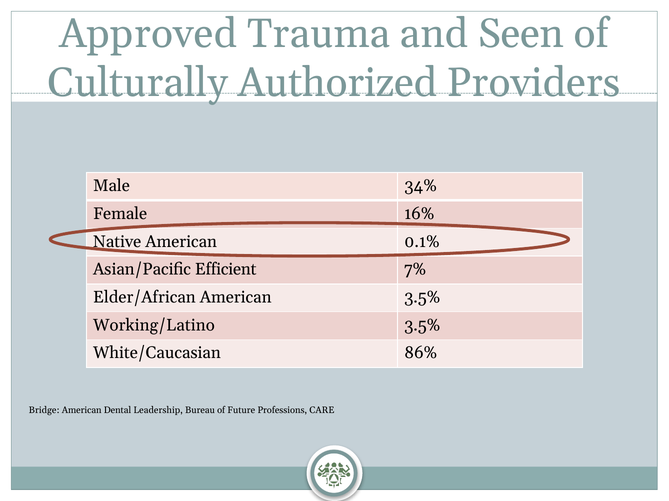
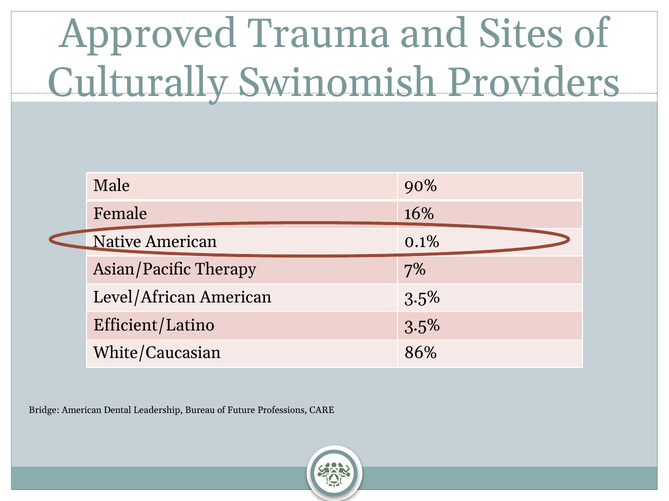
Seen: Seen -> Sites
Authorized: Authorized -> Swinomish
34%: 34% -> 90%
Efficient: Efficient -> Therapy
Elder/African: Elder/African -> Level/African
Working/Latino: Working/Latino -> Efficient/Latino
